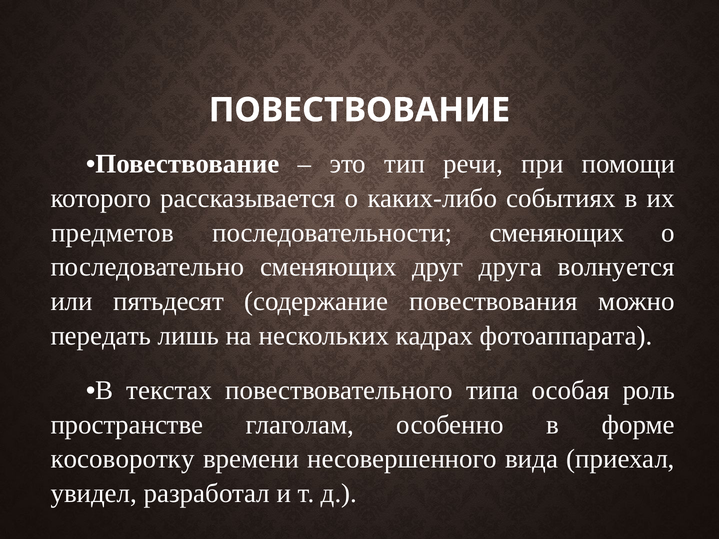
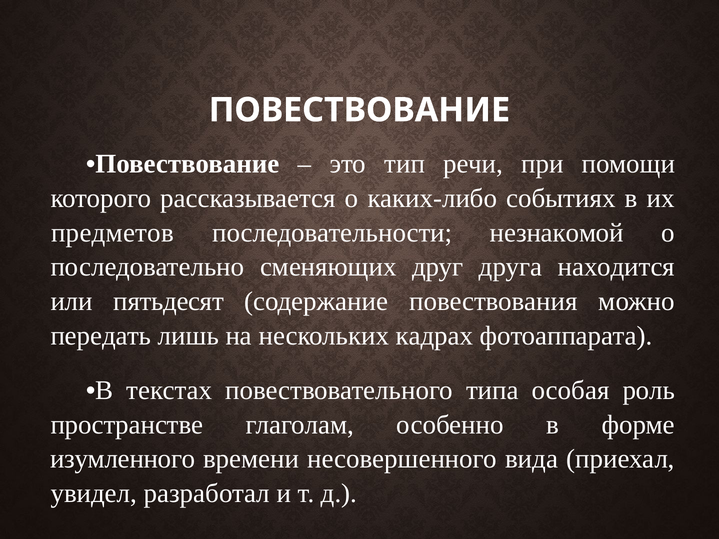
последовательности сменяющих: сменяющих -> незнакомой
волнуется: волнуется -> находится
косоворотку: косоворотку -> изумленного
